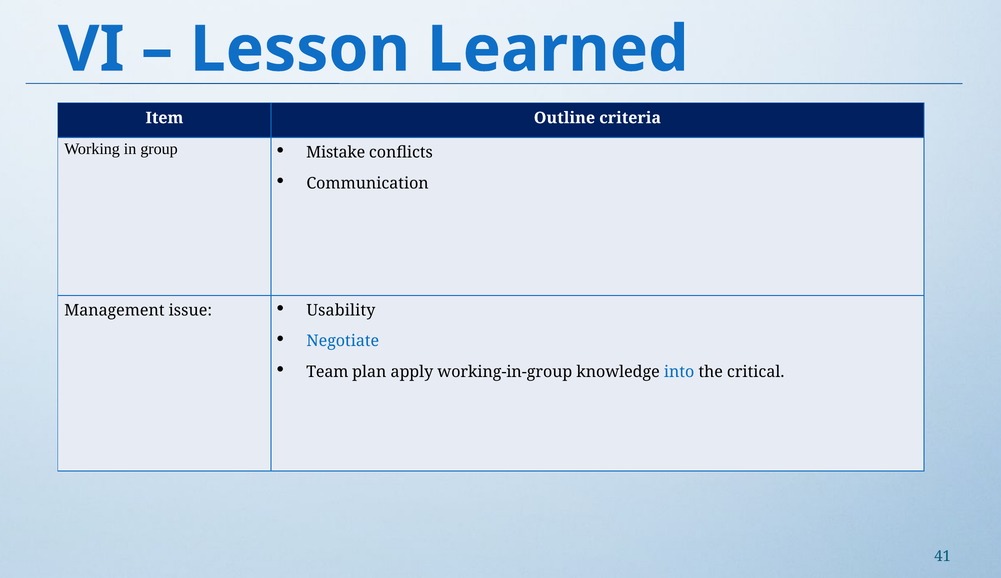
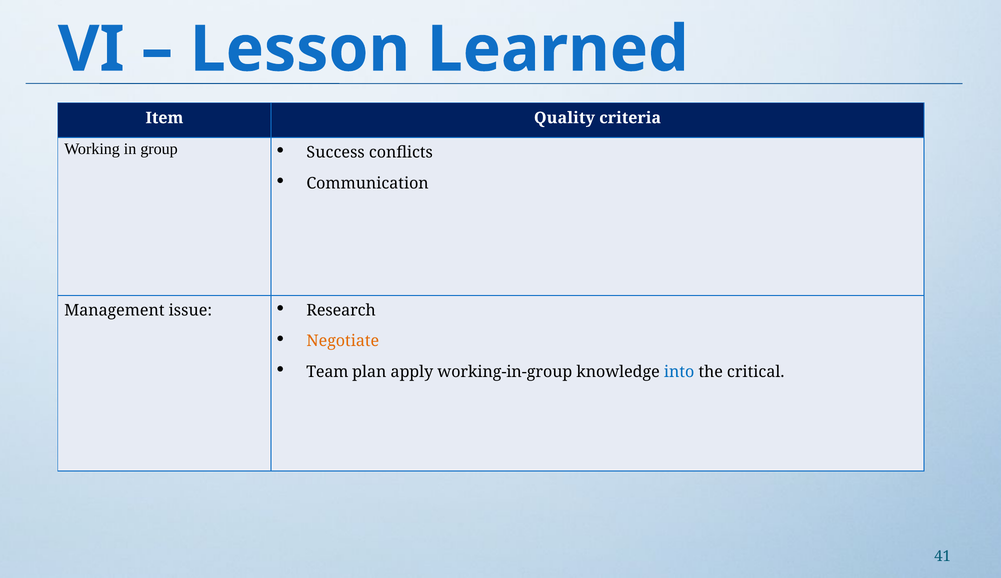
Outline: Outline -> Quality
Mistake: Mistake -> Success
Usability: Usability -> Research
Negotiate colour: blue -> orange
